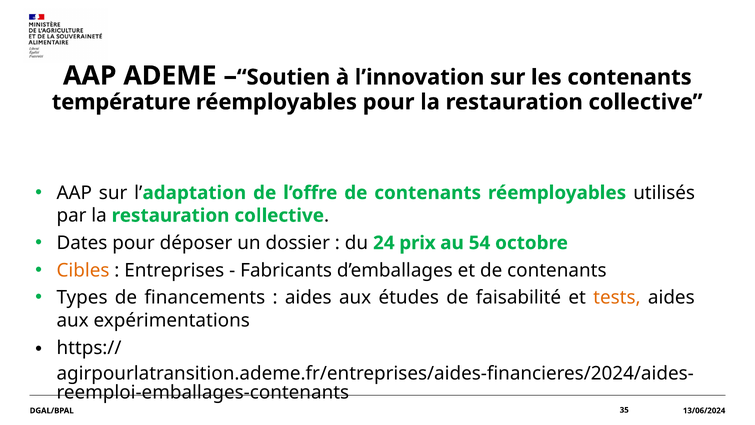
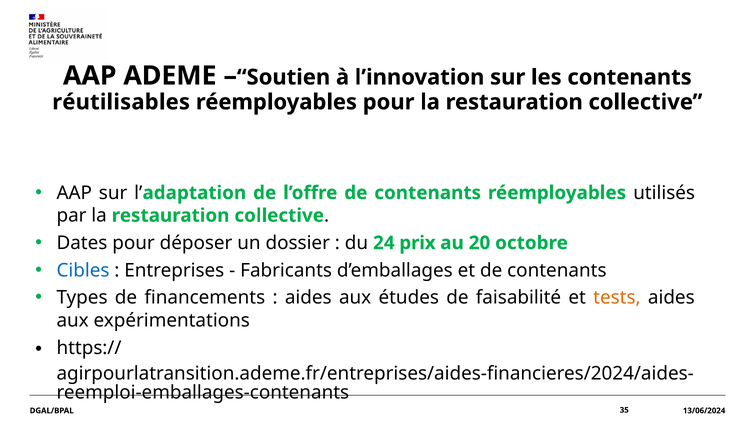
température: température -> réutilisables
54: 54 -> 20
Cibles colour: orange -> blue
